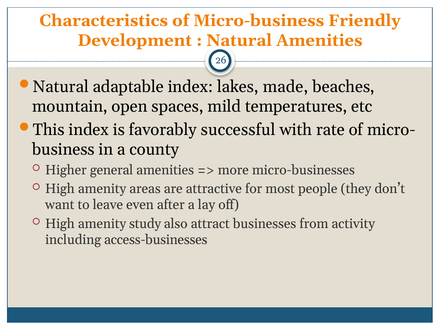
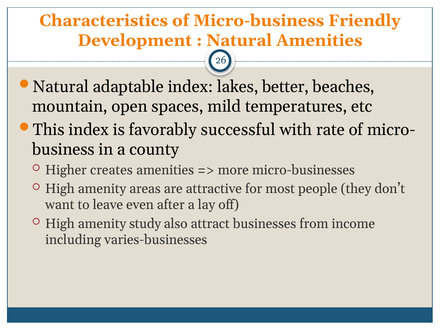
made: made -> better
general: general -> creates
activity: activity -> income
access-businesses: access-businesses -> varies-businesses
